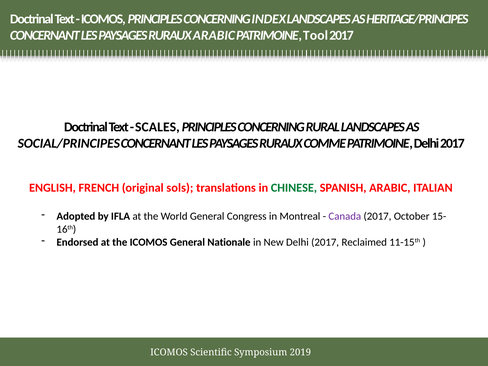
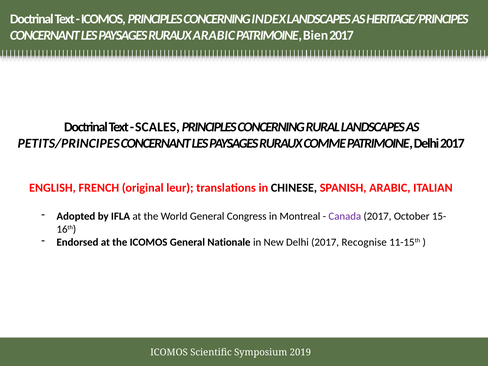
Tool: Tool -> Bien
SOCIAL/PRINCIPES: SOCIAL/PRINCIPES -> PETITS/PRINCIPES
sols: sols -> leur
CHINESE colour: green -> black
Reclaimed: Reclaimed -> Recognise
